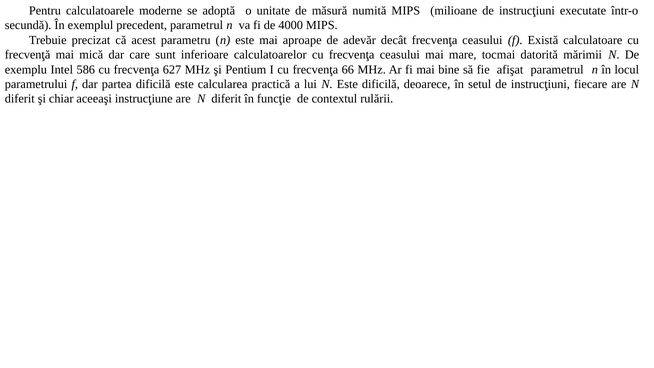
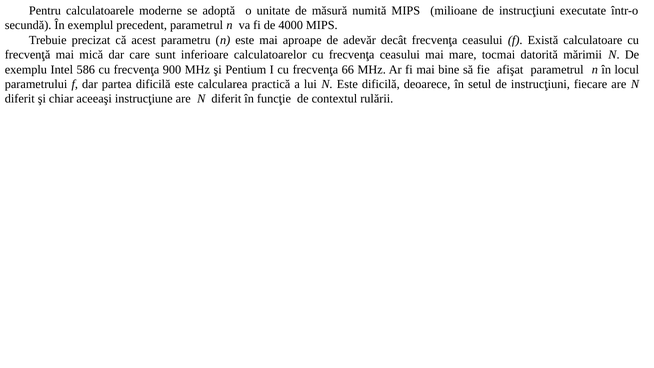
627: 627 -> 900
